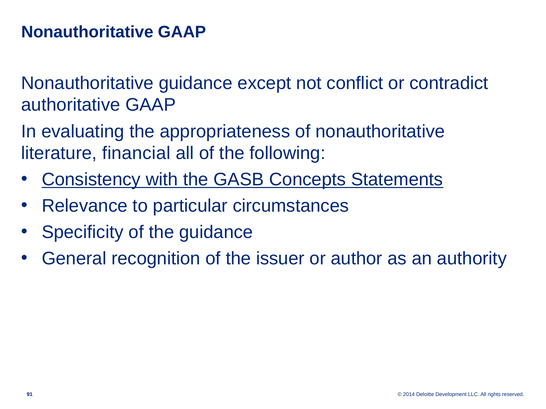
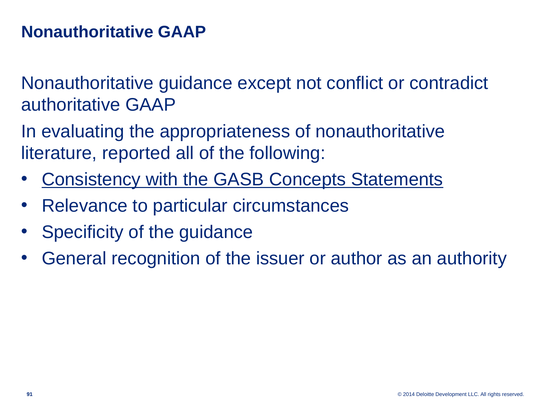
financial: financial -> reported
